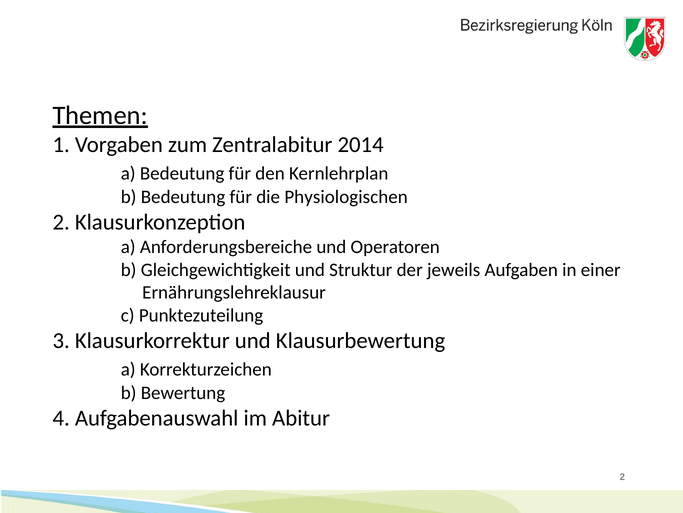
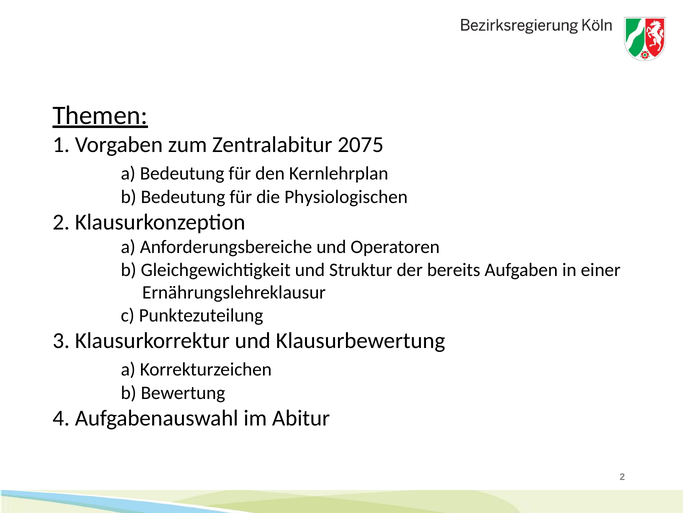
2014: 2014 -> 2075
jeweils: jeweils -> bereits
